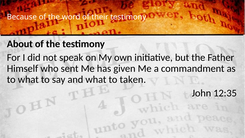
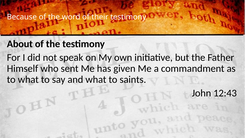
taken: taken -> saints
12:35: 12:35 -> 12:43
